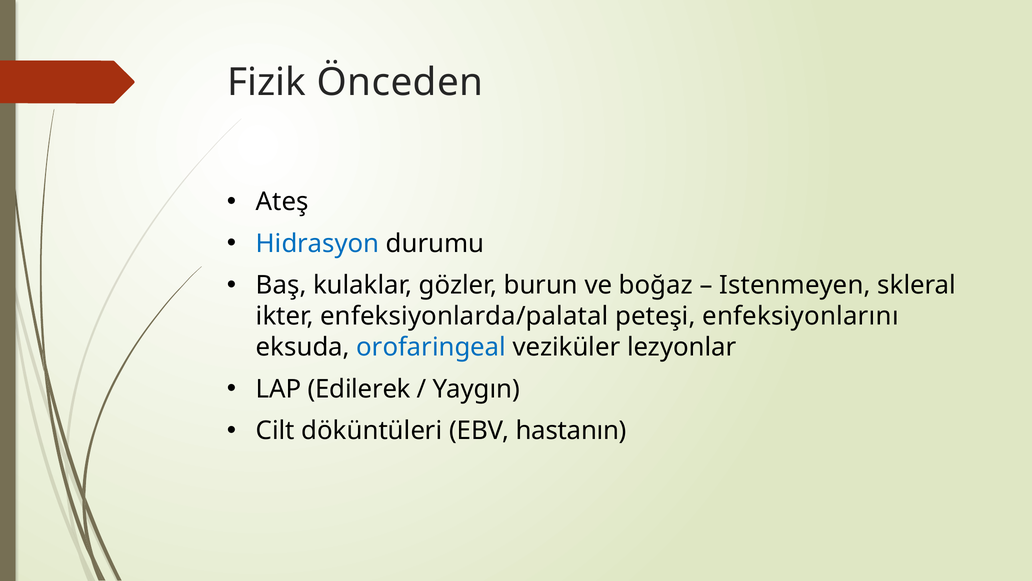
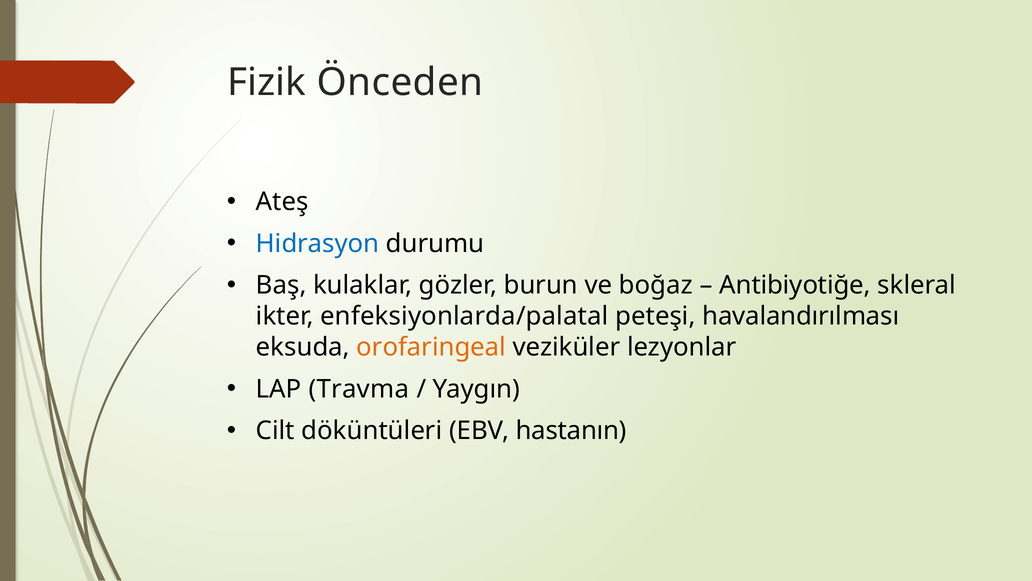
Istenmeyen: Istenmeyen -> Antibiyotiğe
enfeksiyonlarını: enfeksiyonlarını -> havalandırılması
orofaringeal colour: blue -> orange
Edilerek: Edilerek -> Travma
